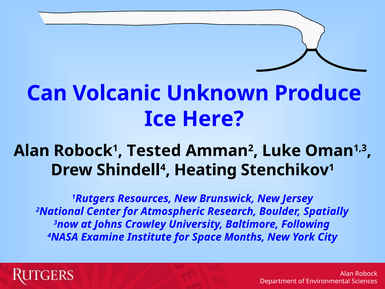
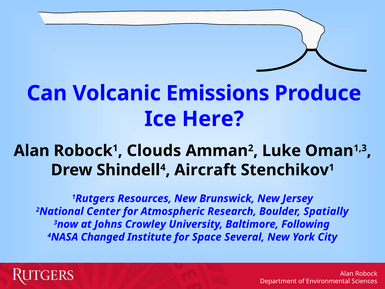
Unknown: Unknown -> Emissions
Tested: Tested -> Clouds
Heating: Heating -> Aircraft
Examine: Examine -> Changed
Months: Months -> Several
